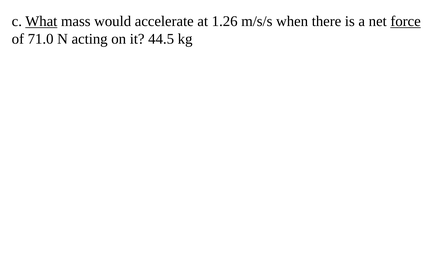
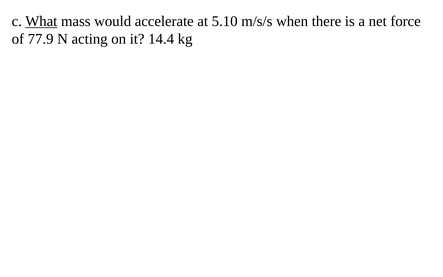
1.26: 1.26 -> 5.10
force underline: present -> none
71.0: 71.0 -> 77.9
44.5: 44.5 -> 14.4
